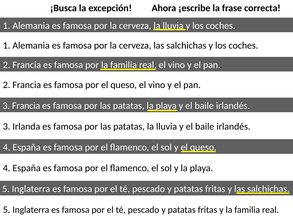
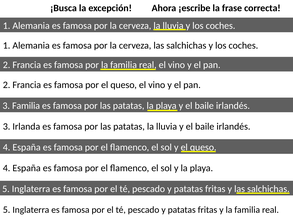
3 Francia: Francia -> Familia
